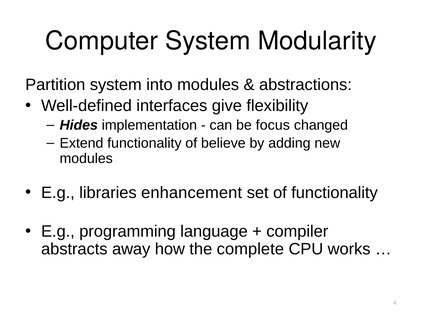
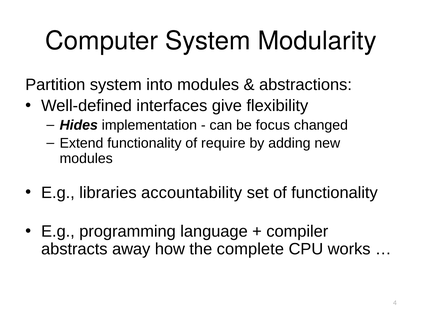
believe: believe -> require
enhancement: enhancement -> accountability
